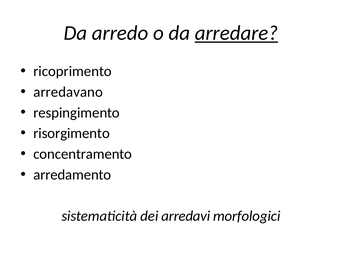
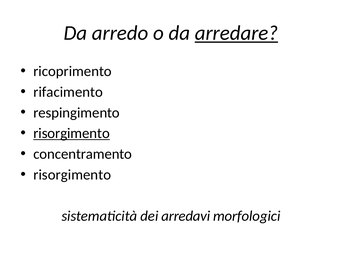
arredavano: arredavano -> rifacimento
risorgimento at (72, 134) underline: none -> present
arredamento at (72, 175): arredamento -> risorgimento
